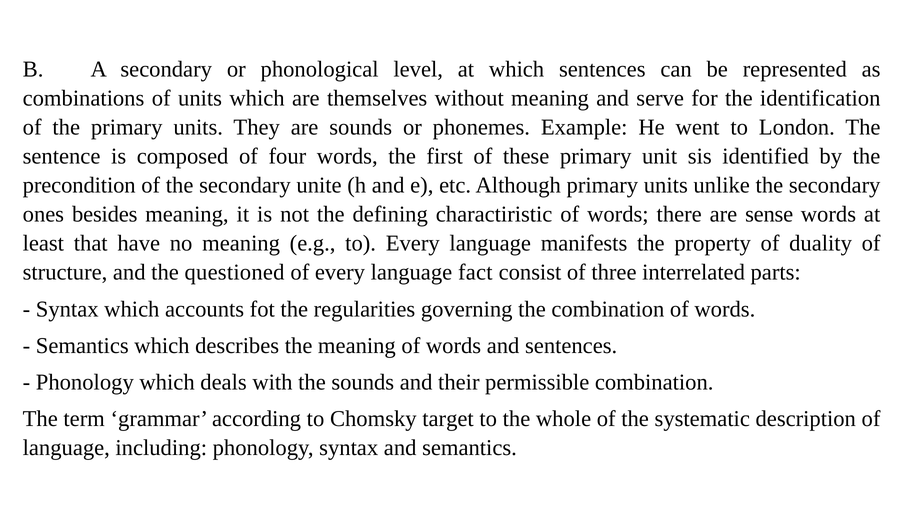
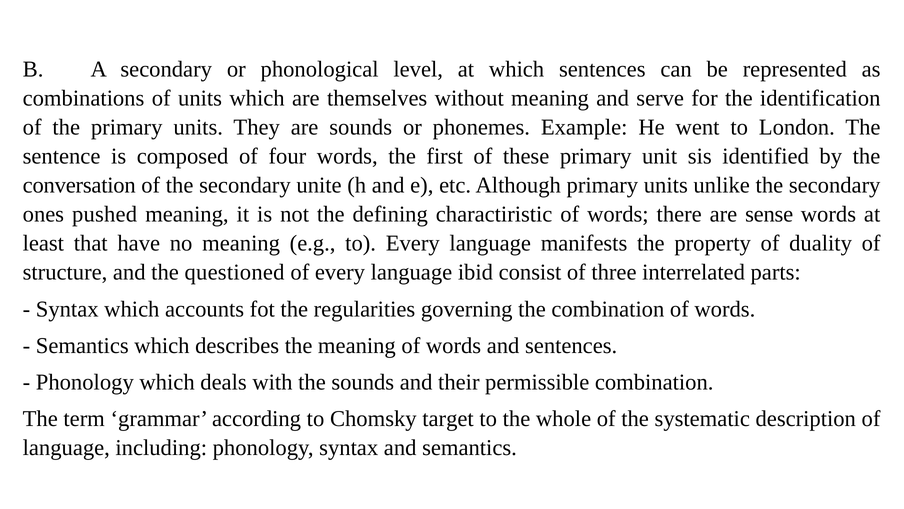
precondition: precondition -> conversation
besides: besides -> pushed
fact: fact -> ibid
